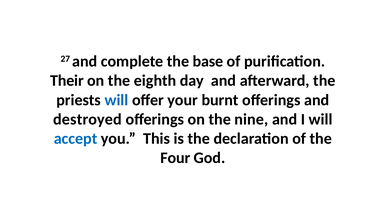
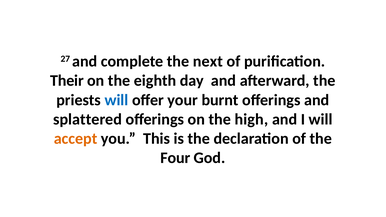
base: base -> next
destroyed: destroyed -> splattered
nine: nine -> high
accept colour: blue -> orange
